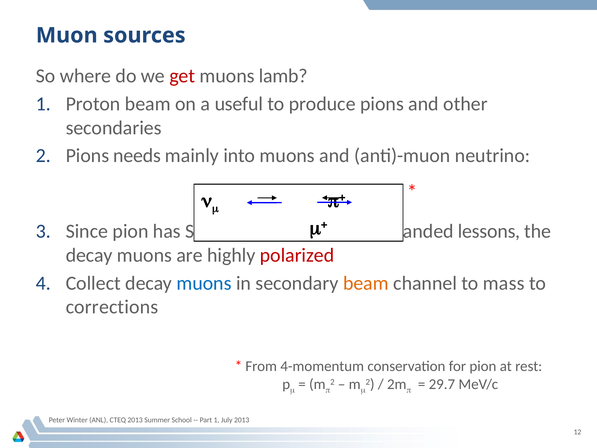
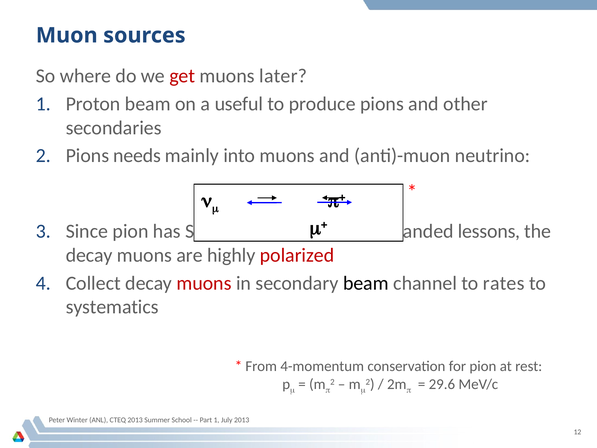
lamb: lamb -> later
muons at (204, 283) colour: blue -> red
beam at (366, 283) colour: orange -> black
mass: mass -> rates
corrections: corrections -> systematics
29.7: 29.7 -> 29.6
